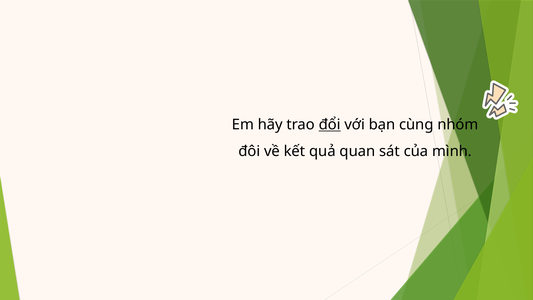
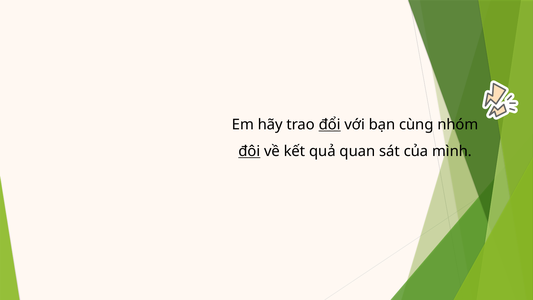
đôi underline: none -> present
